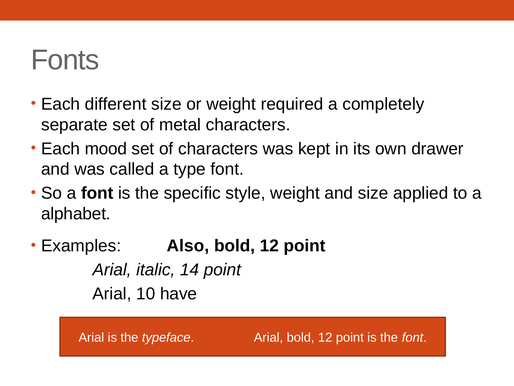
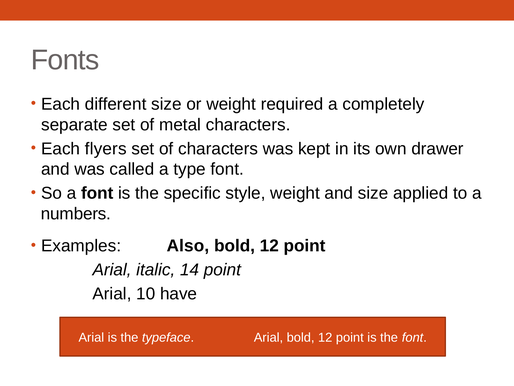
mood: mood -> flyers
alphabet: alphabet -> numbers
